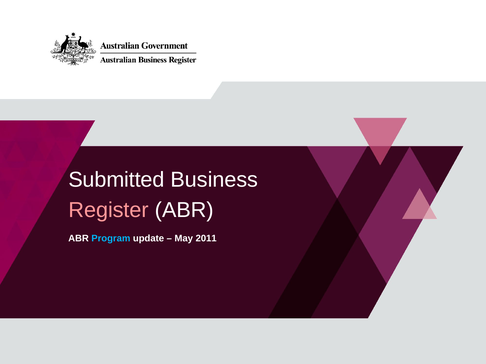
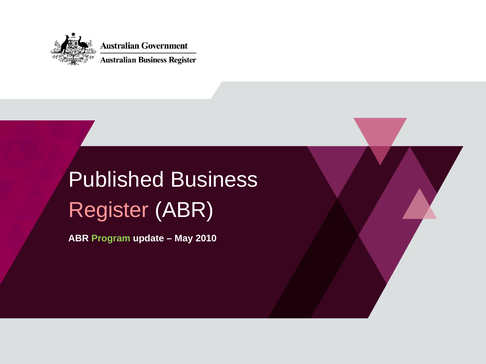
Submitted: Submitted -> Published
Program colour: light blue -> light green
2011: 2011 -> 2010
